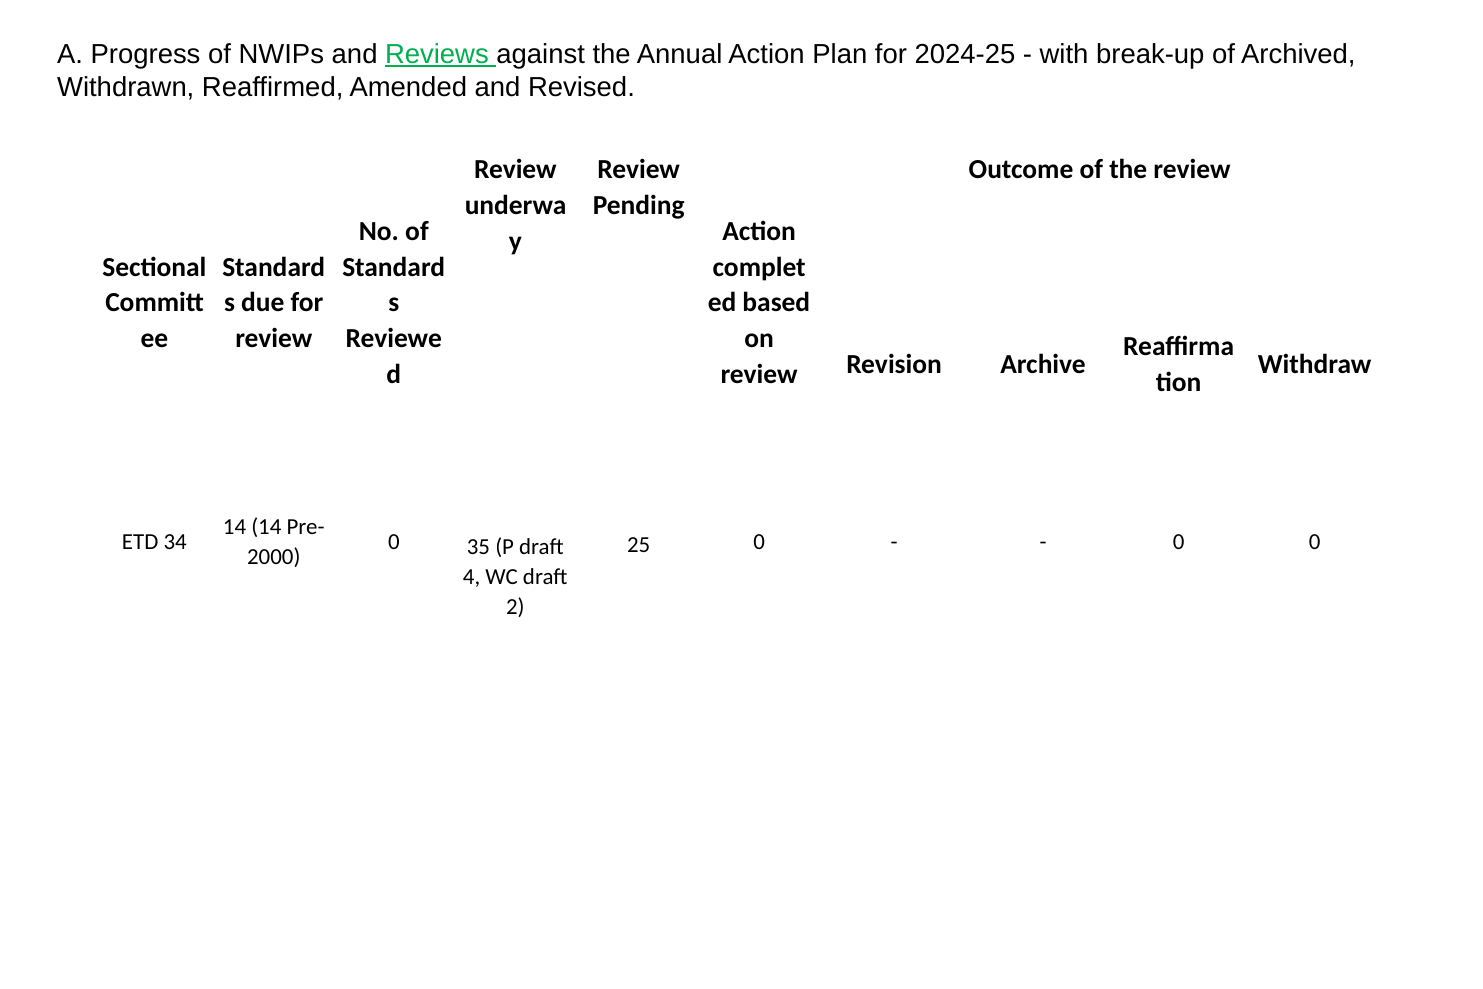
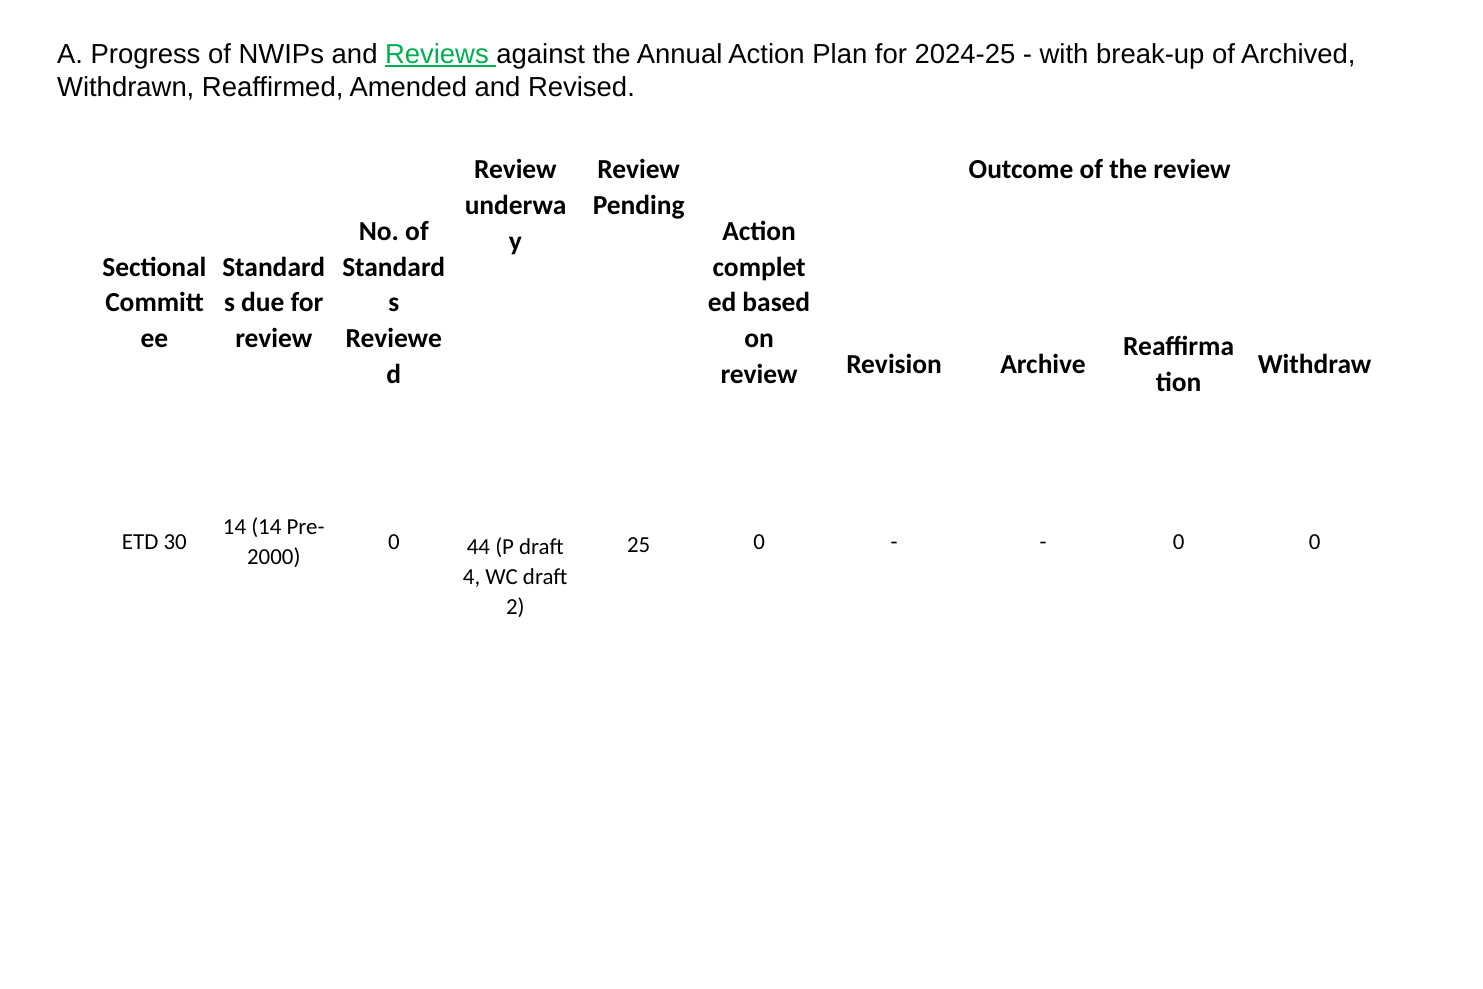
34: 34 -> 30
35: 35 -> 44
